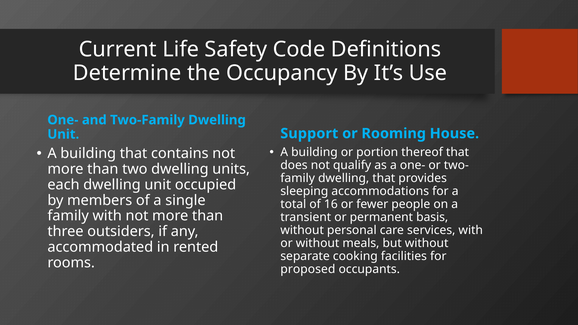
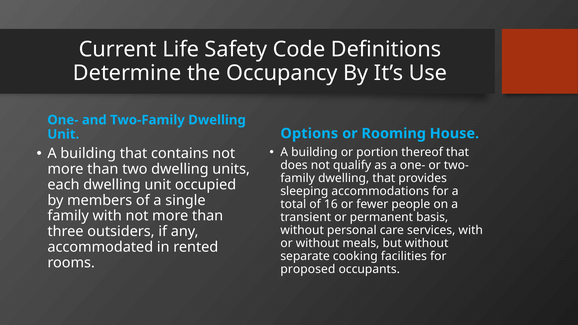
Support: Support -> Options
